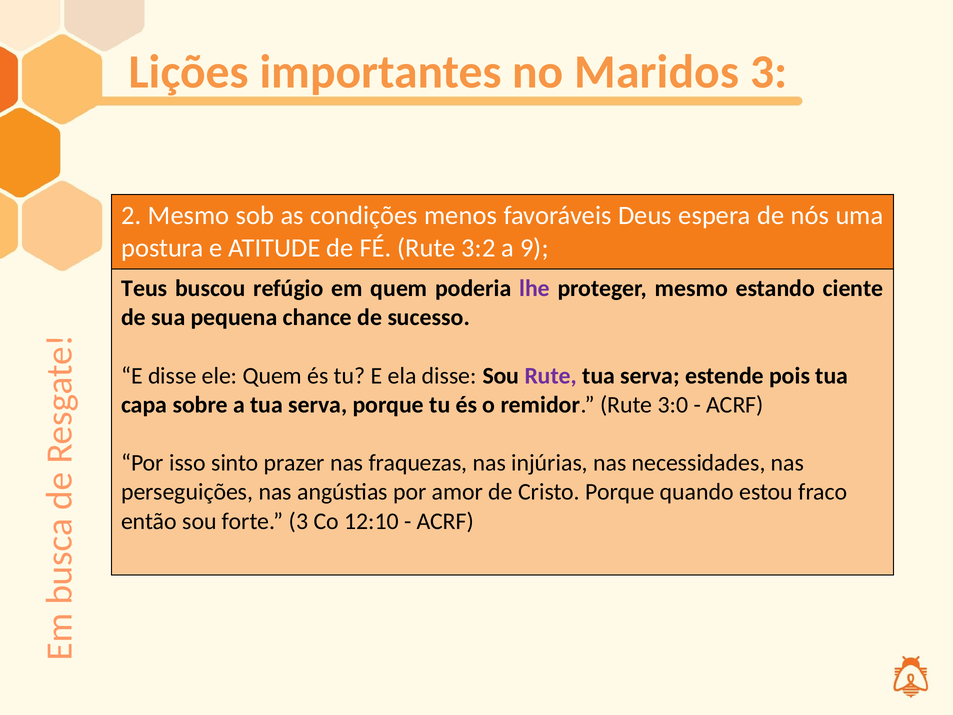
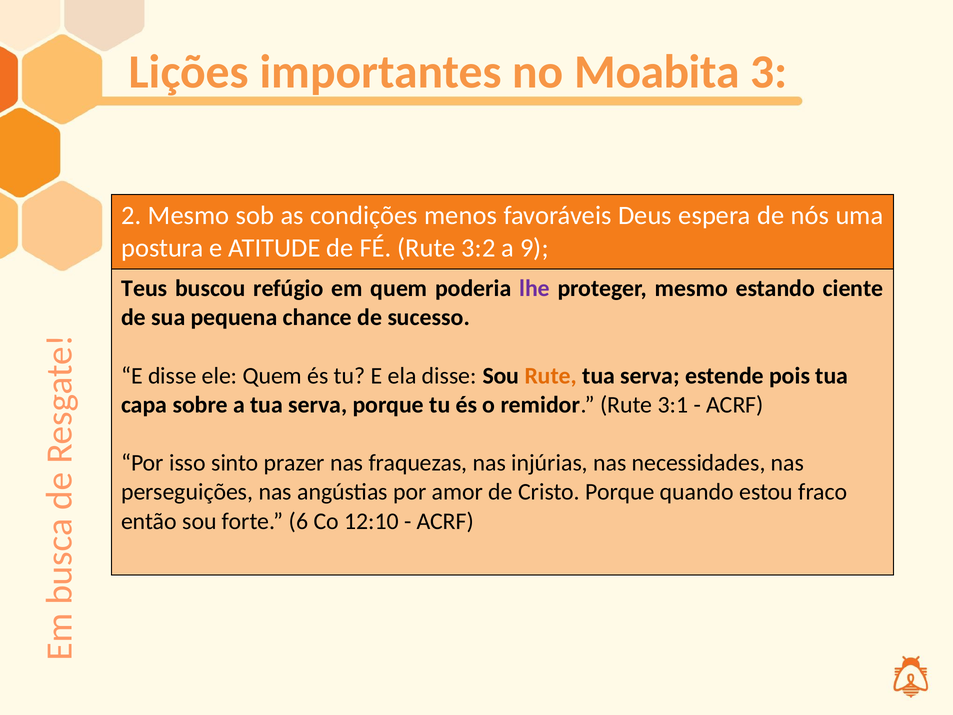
Maridos: Maridos -> Moabita
Rute at (551, 376) colour: purple -> orange
3:0: 3:0 -> 3:1
forte 3: 3 -> 6
